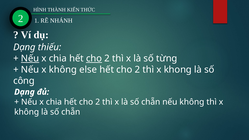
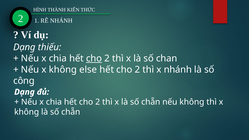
Nếu at (30, 58) underline: present -> none
từng: từng -> chan
x khong: khong -> nhánh
